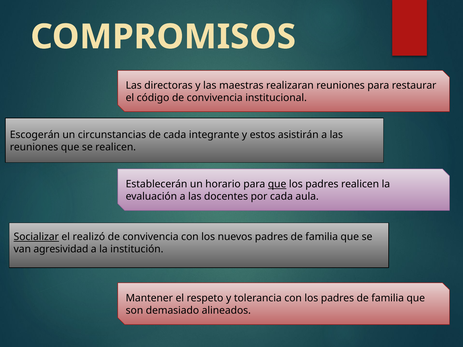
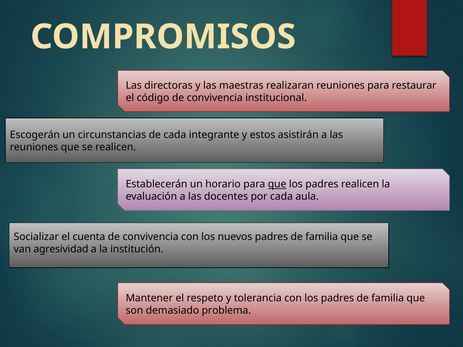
Socializar underline: present -> none
realizó: realizó -> cuenta
alineados: alineados -> problema
